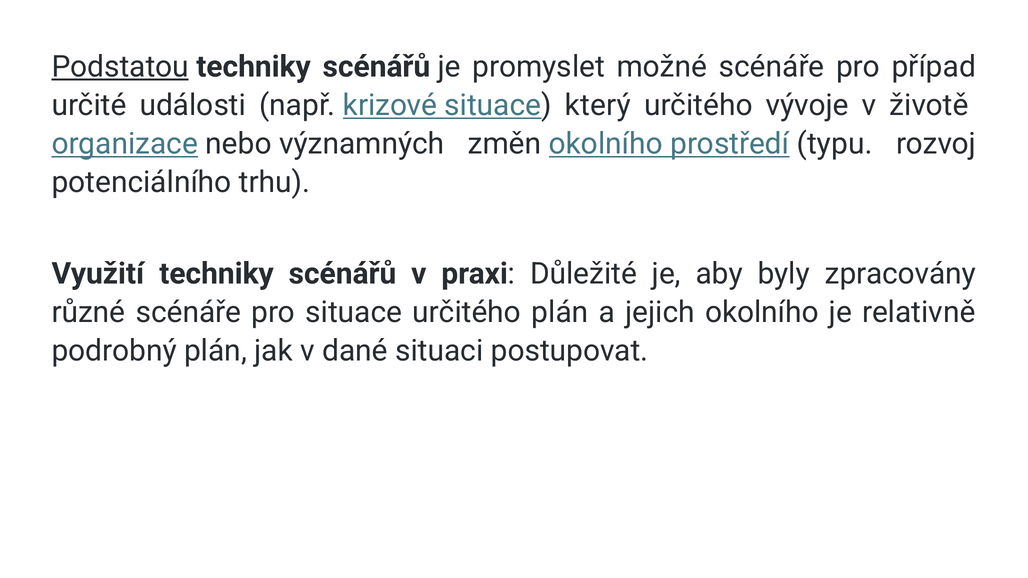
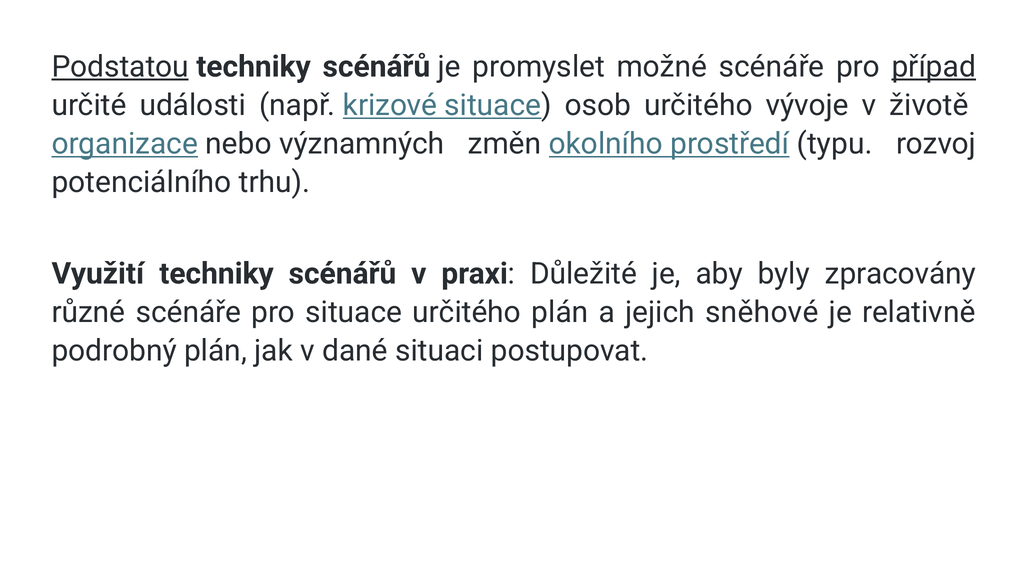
případ underline: none -> present
který: který -> osob
jejich okolního: okolního -> sněhové
